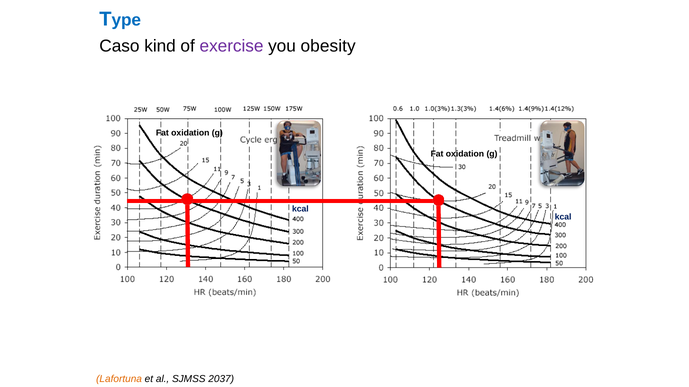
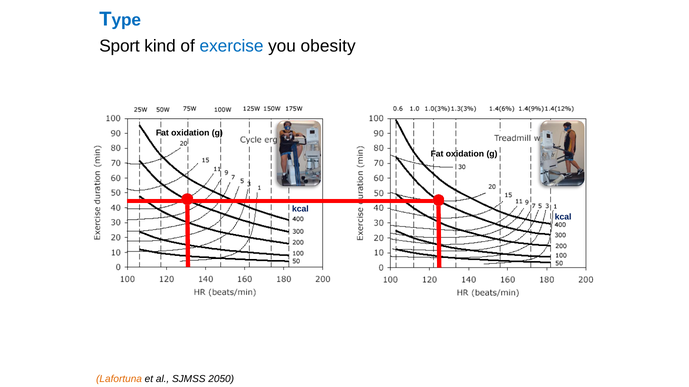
Caso: Caso -> Sport
exercise colour: purple -> blue
2037: 2037 -> 2050
